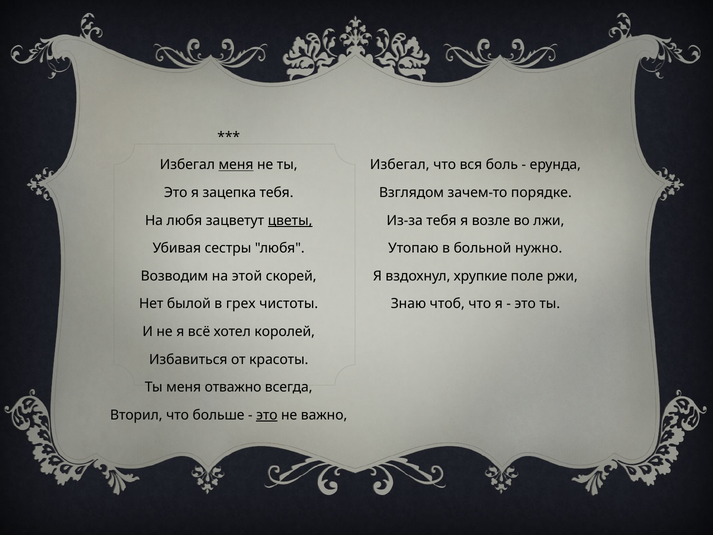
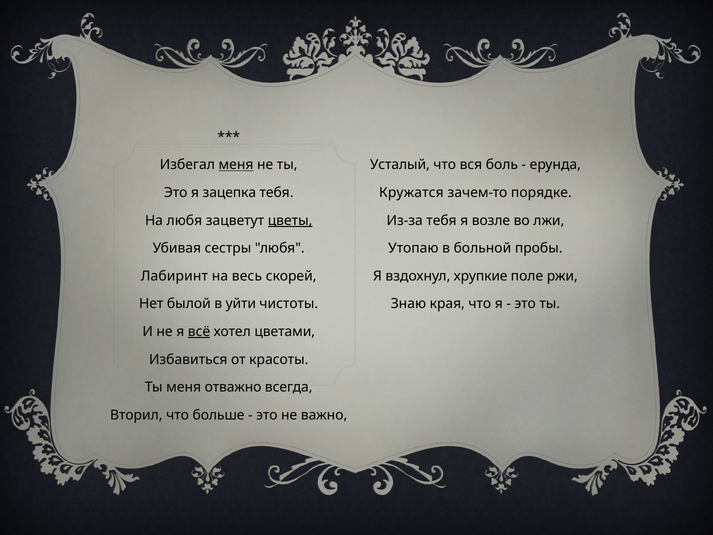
Избегал at (400, 165): Избегал -> Усталый
Взглядом: Взглядом -> Кружатся
нужно: нужно -> пробы
Возводим: Возводим -> Лабиринт
этой: этой -> весь
грех: грех -> уйти
чтоб: чтоб -> края
всё underline: none -> present
королей: королей -> цветами
это at (267, 415) underline: present -> none
